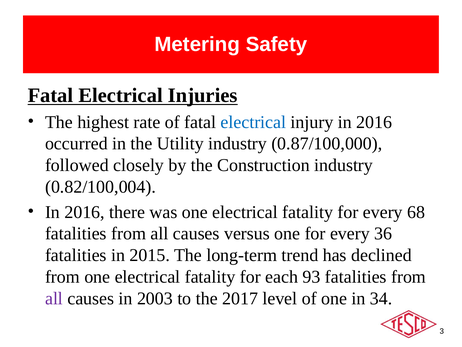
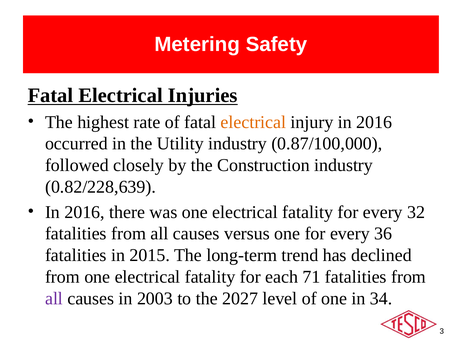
electrical at (253, 122) colour: blue -> orange
0.82/100,004: 0.82/100,004 -> 0.82/228,639
68: 68 -> 32
93: 93 -> 71
2017: 2017 -> 2027
